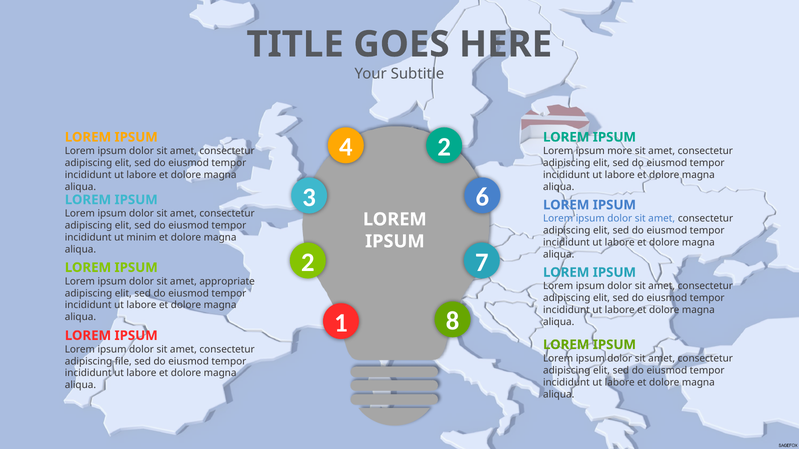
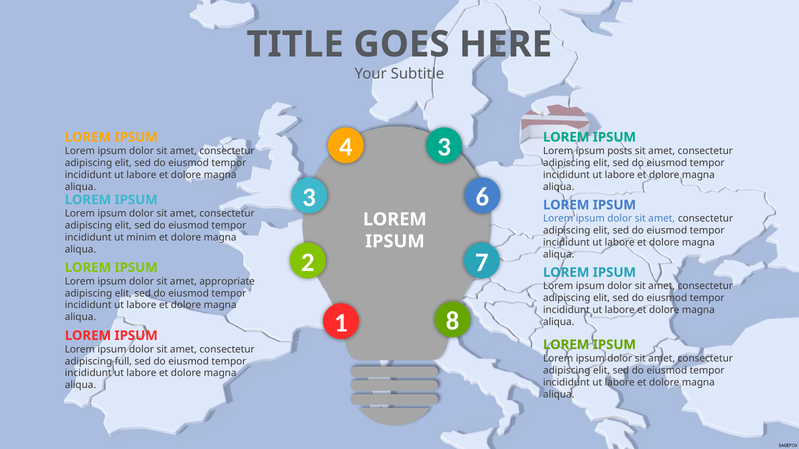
4 2: 2 -> 3
more: more -> posts
file: file -> full
